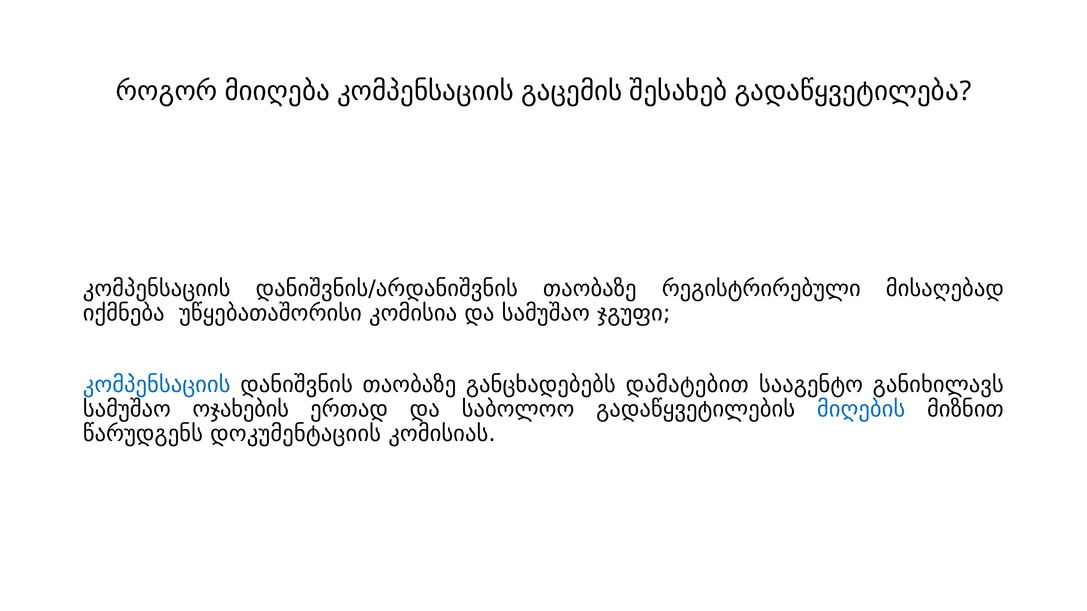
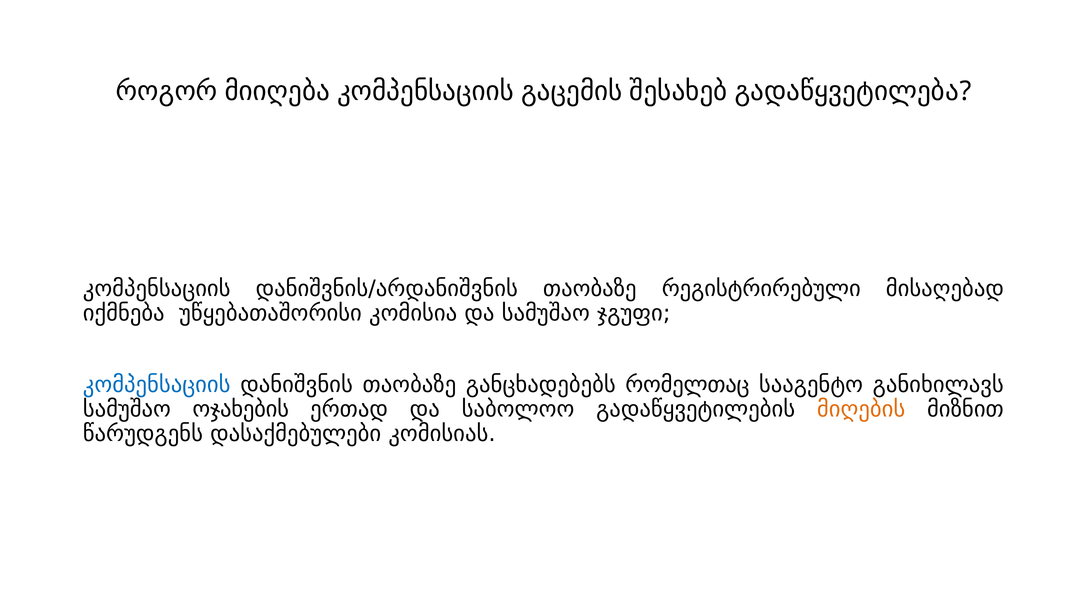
დამატებით: დამატებით -> რომელთაც
მიღების colour: blue -> orange
დოკუმენტაციის: დოკუმენტაციის -> დასაქმებულები
